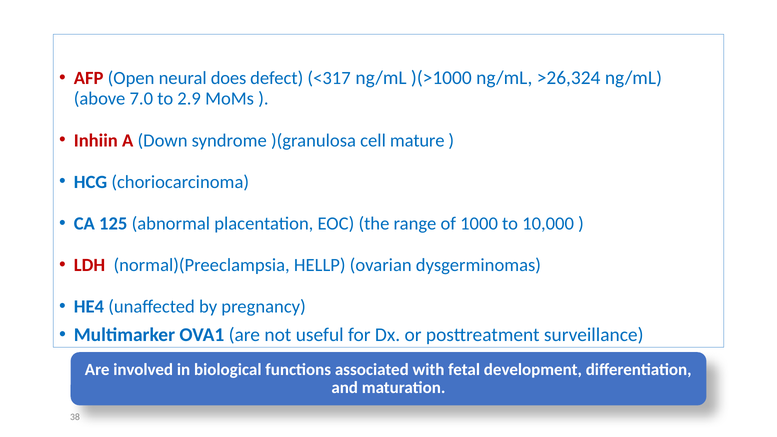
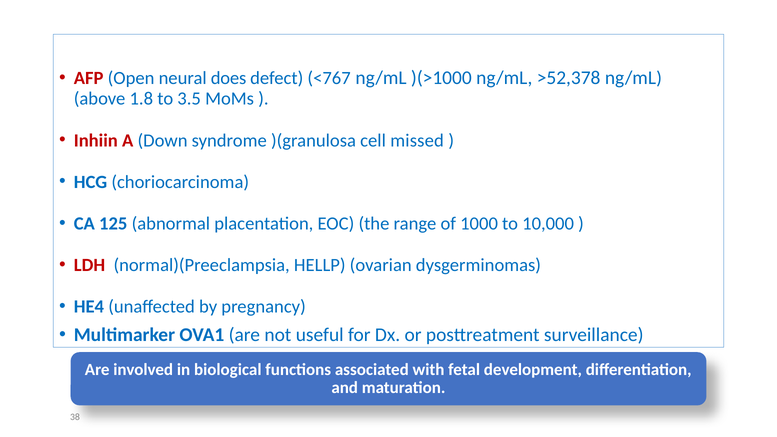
<317: <317 -> <767
>26,324: >26,324 -> >52,378
7.0: 7.0 -> 1.8
2.9: 2.9 -> 3.5
mature: mature -> missed
